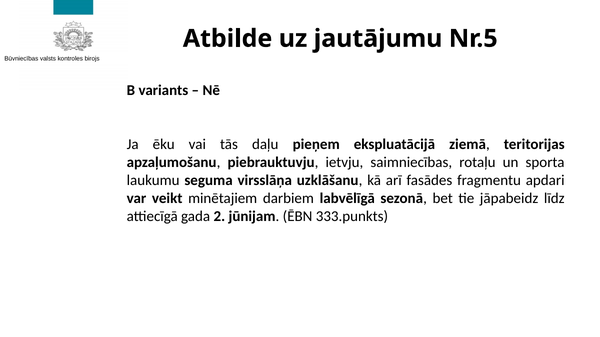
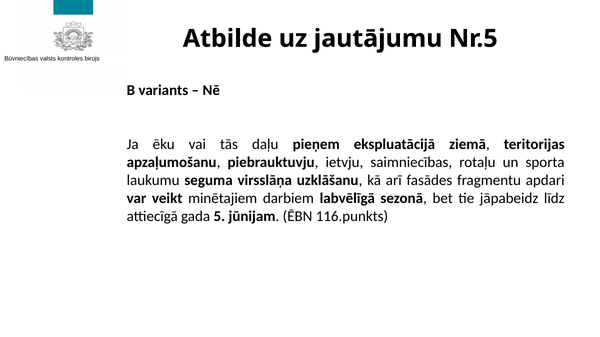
2: 2 -> 5
333.punkts: 333.punkts -> 116.punkts
